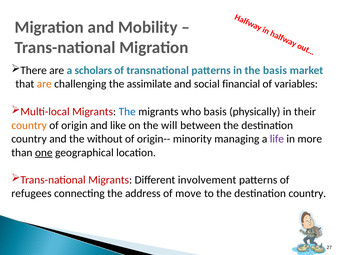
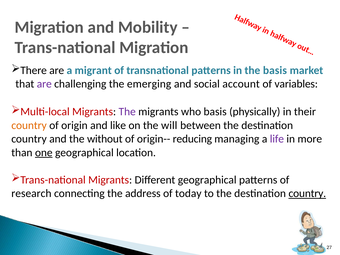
scholars: scholars -> migrant
are at (44, 84) colour: orange -> purple
assimilate: assimilate -> emerging
financial: financial -> account
The at (127, 112) colour: blue -> purple
minority: minority -> reducing
Different involvement: involvement -> geographical
refugees: refugees -> research
move: move -> today
country at (307, 193) underline: none -> present
